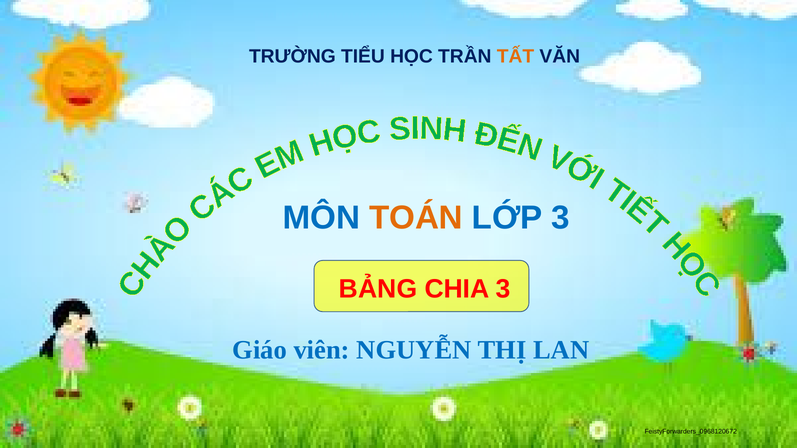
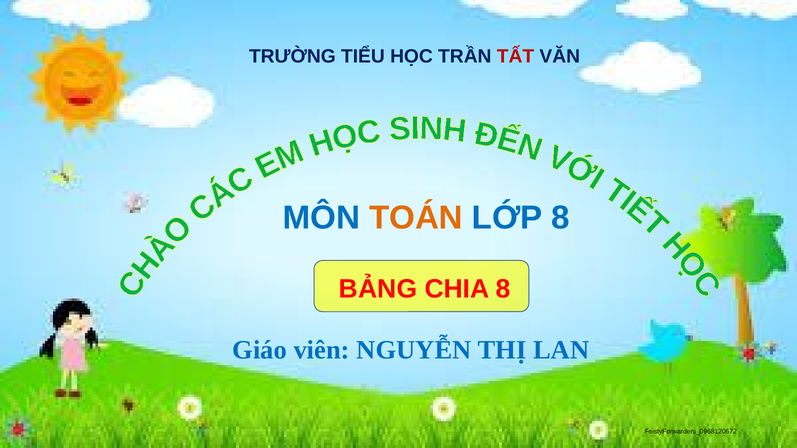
TẤT colour: orange -> red
LỚP 3: 3 -> 8
CHIA 3: 3 -> 8
